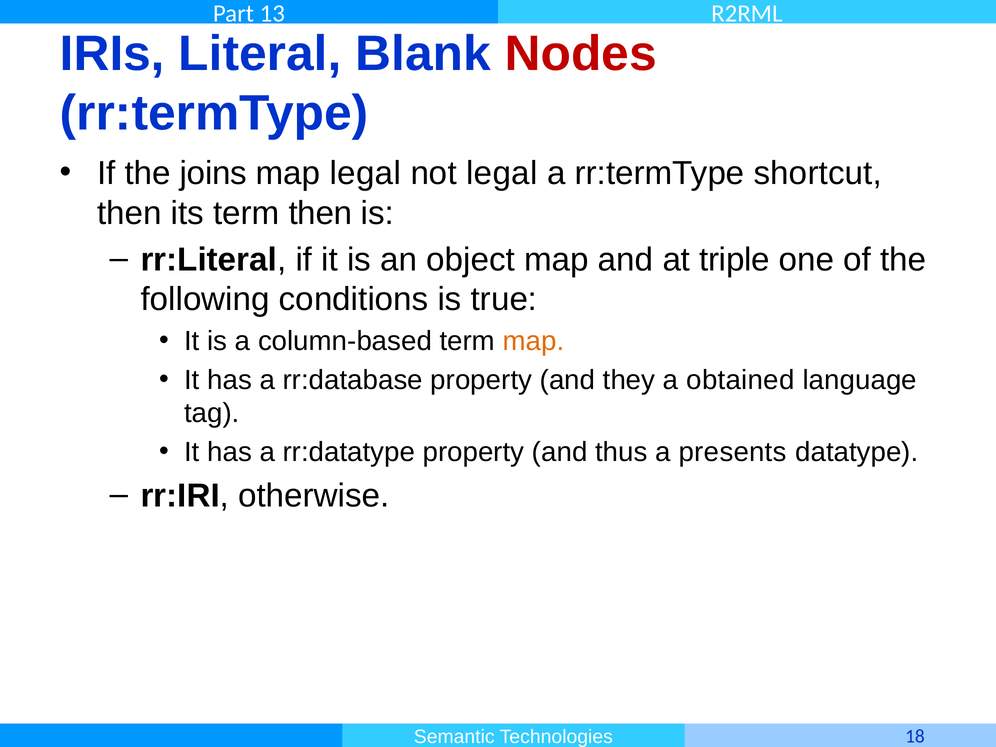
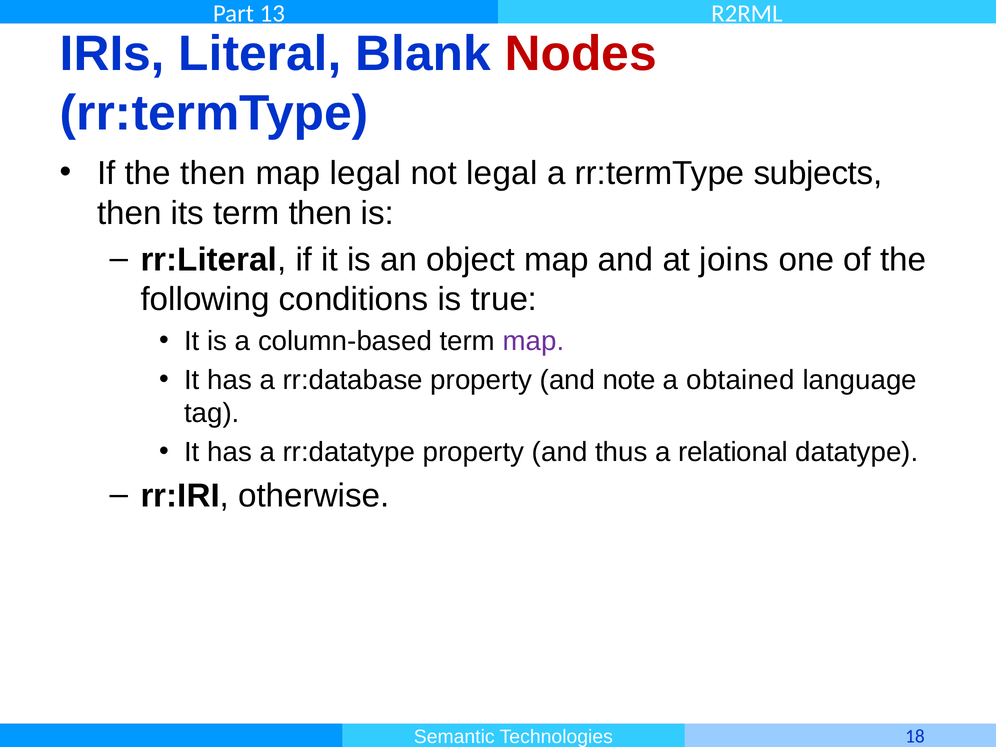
the joins: joins -> then
shortcut: shortcut -> subjects
triple: triple -> joins
map at (534, 341) colour: orange -> purple
they: they -> note
presents: presents -> relational
